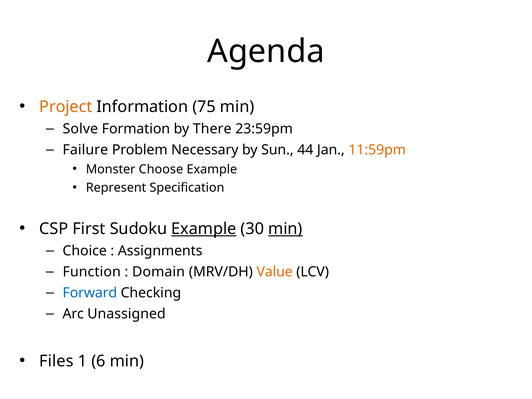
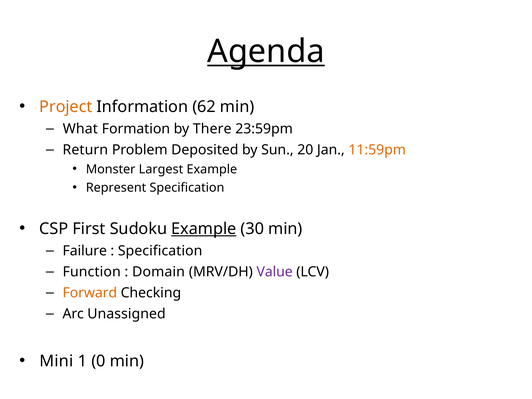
Agenda underline: none -> present
75: 75 -> 62
Solve: Solve -> What
Failure: Failure -> Return
Necessary: Necessary -> Deposited
44: 44 -> 20
Choose: Choose -> Largest
min at (285, 229) underline: present -> none
Choice: Choice -> Failure
Assignments at (160, 251): Assignments -> Specification
Value colour: orange -> purple
Forward colour: blue -> orange
Files: Files -> Mini
6: 6 -> 0
